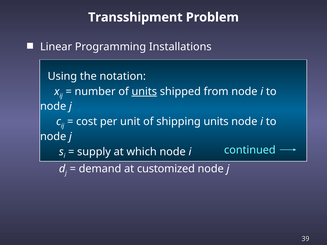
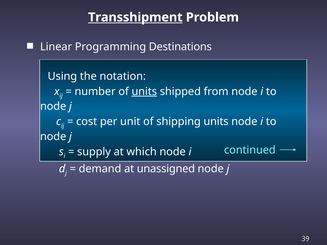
Transshipment underline: none -> present
Installations: Installations -> Destinations
customized: customized -> unassigned
